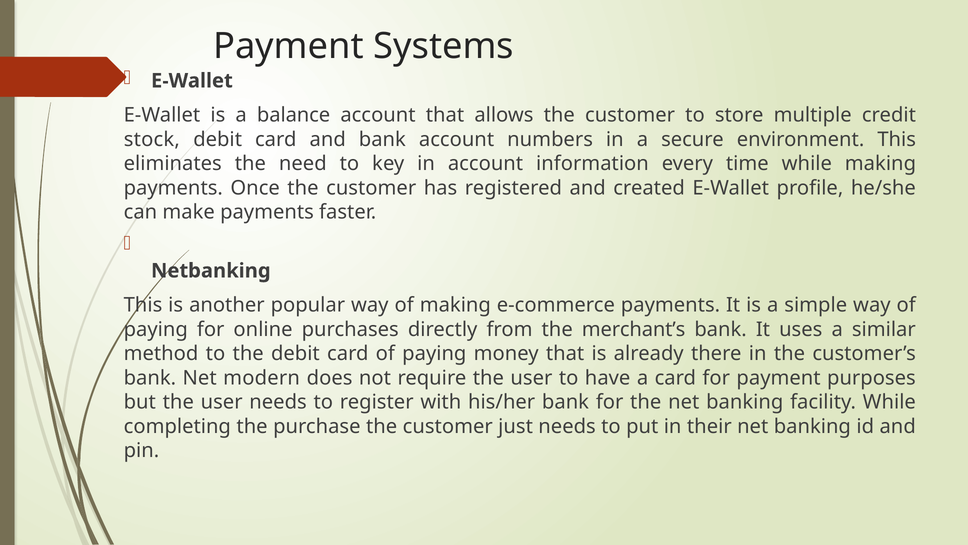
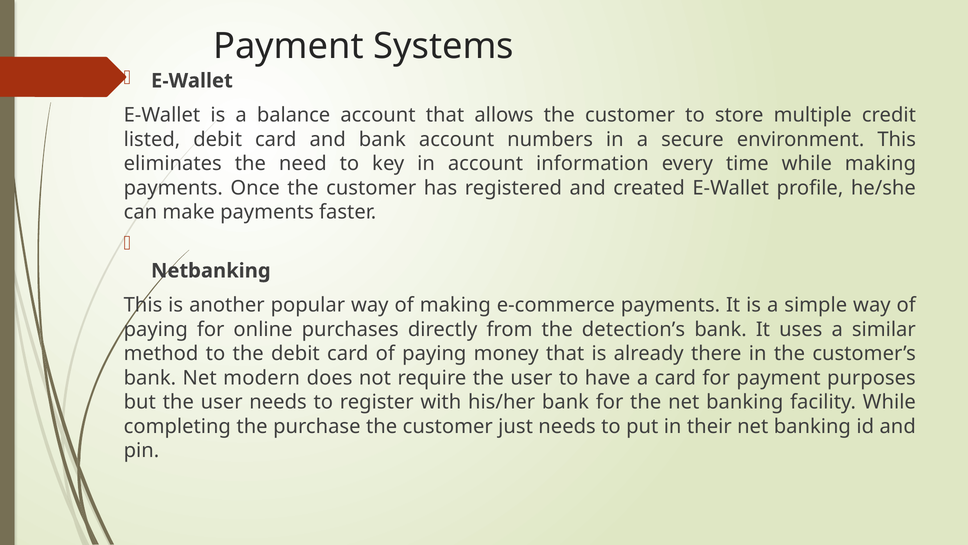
stock: stock -> listed
merchant’s: merchant’s -> detection’s
